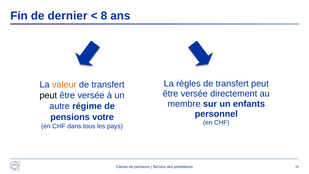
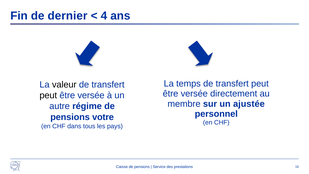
8: 8 -> 4
règles: règles -> temps
valeur colour: orange -> black
enfants: enfants -> ajustée
